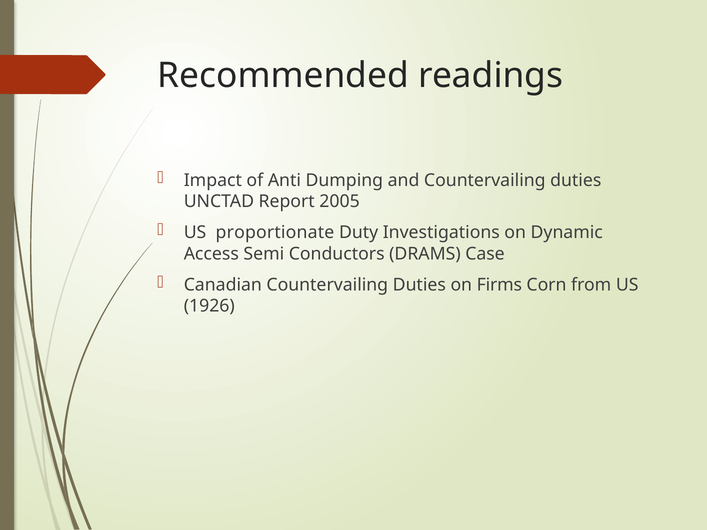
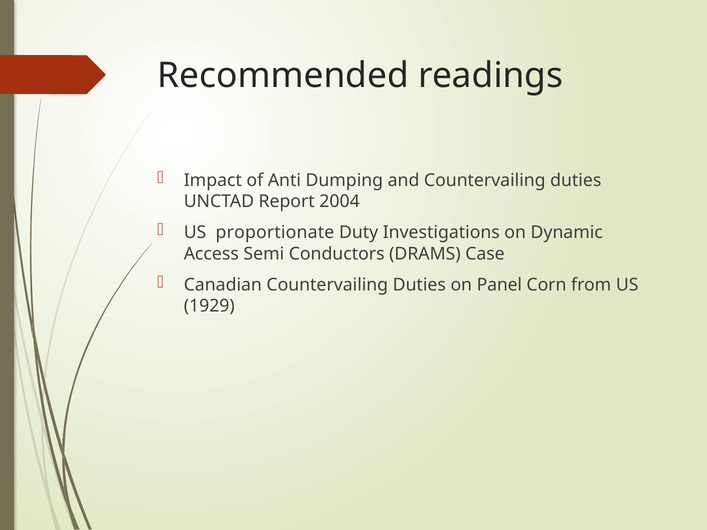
2005: 2005 -> 2004
Firms: Firms -> Panel
1926: 1926 -> 1929
